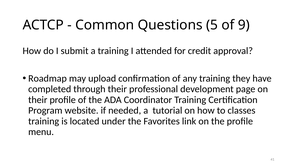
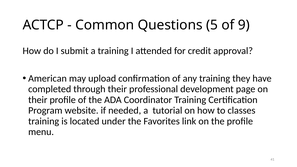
Roadmap: Roadmap -> American
